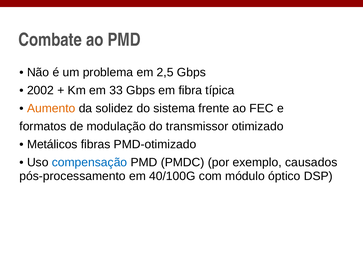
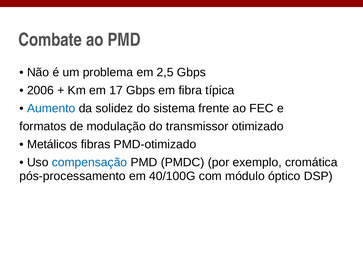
2002: 2002 -> 2006
33: 33 -> 17
Aumento colour: orange -> blue
causados: causados -> cromática
